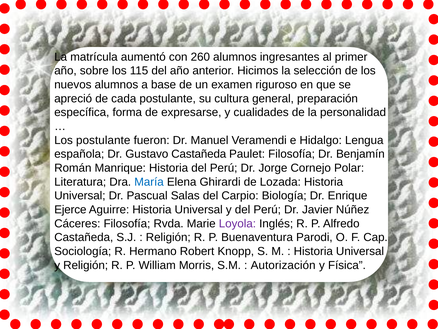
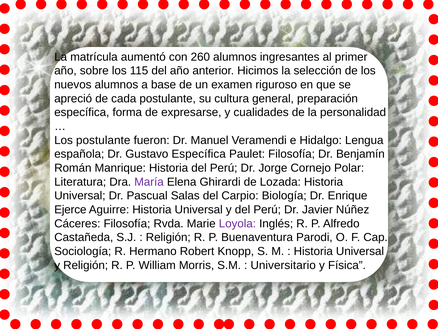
Gustavo Castañeda: Castañeda -> Específica
María colour: blue -> purple
Autorización: Autorización -> Universitario
